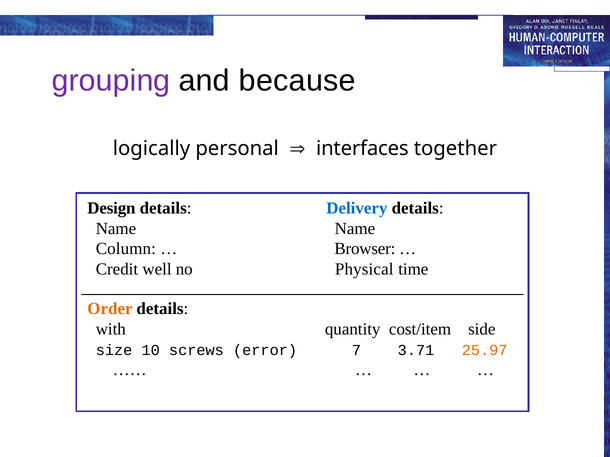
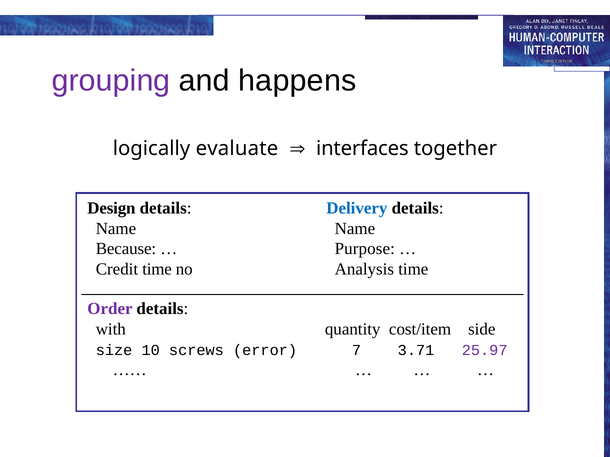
because: because -> happens
personal: personal -> evaluate
Column: Column -> Because
Browser: Browser -> Purpose
Credit well: well -> time
Physical: Physical -> Analysis
Order colour: orange -> purple
25.97 colour: orange -> purple
